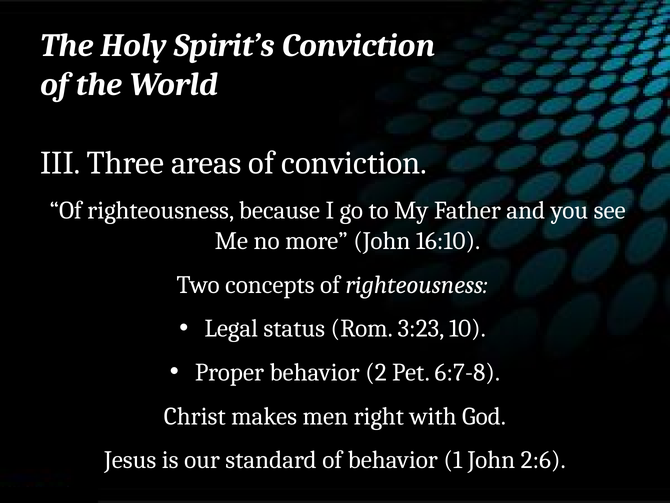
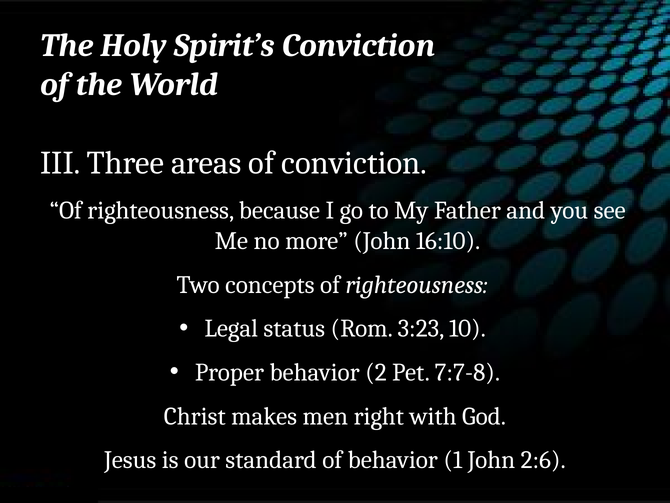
6:7-8: 6:7-8 -> 7:7-8
